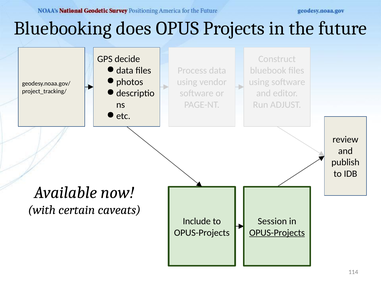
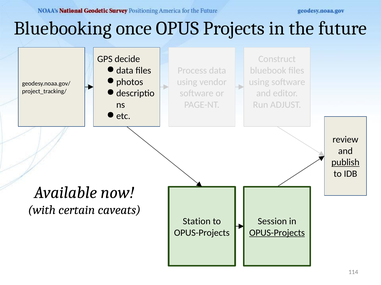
does: does -> once
publish underline: none -> present
Include: Include -> Station
